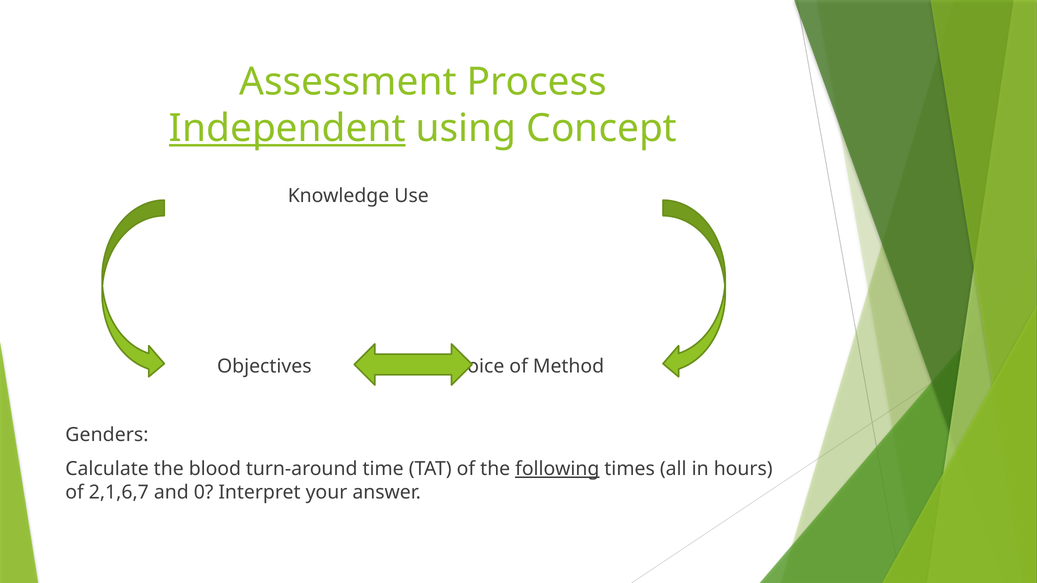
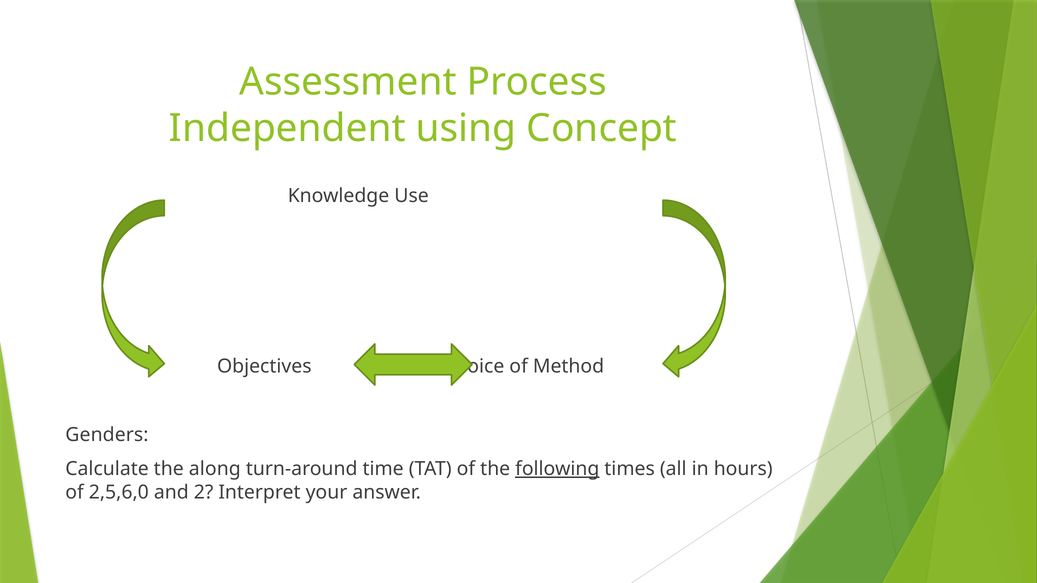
Independent underline: present -> none
blood: blood -> along
2,1,6,7: 2,1,6,7 -> 2,5,6,0
0: 0 -> 2
